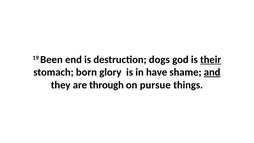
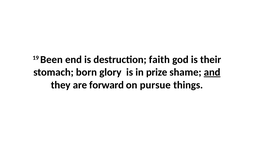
dogs: dogs -> faith
their underline: present -> none
have: have -> prize
through: through -> forward
